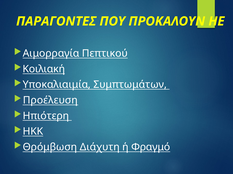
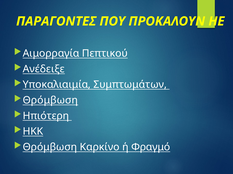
Κοιλιακή: Κοιλιακή -> Ανέδειξε
Προέλευση at (50, 101): Προέλευση -> Θρόμβωση
Διάχυτη: Διάχυτη -> Καρκίνο
